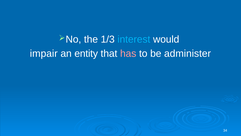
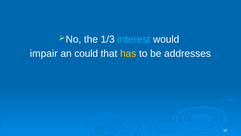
entity: entity -> could
has colour: pink -> yellow
administer: administer -> addresses
